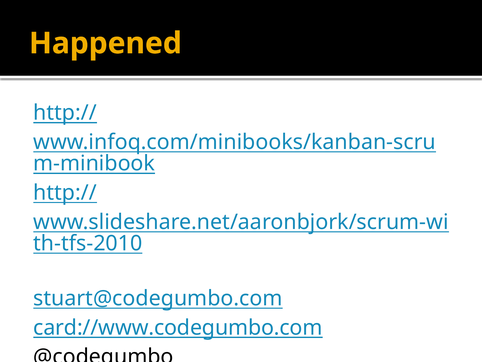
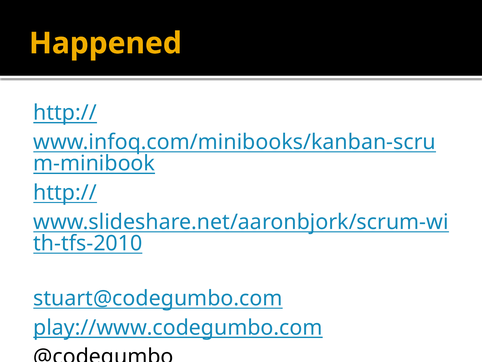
card://www.codegumbo.com: card://www.codegumbo.com -> play://www.codegumbo.com
